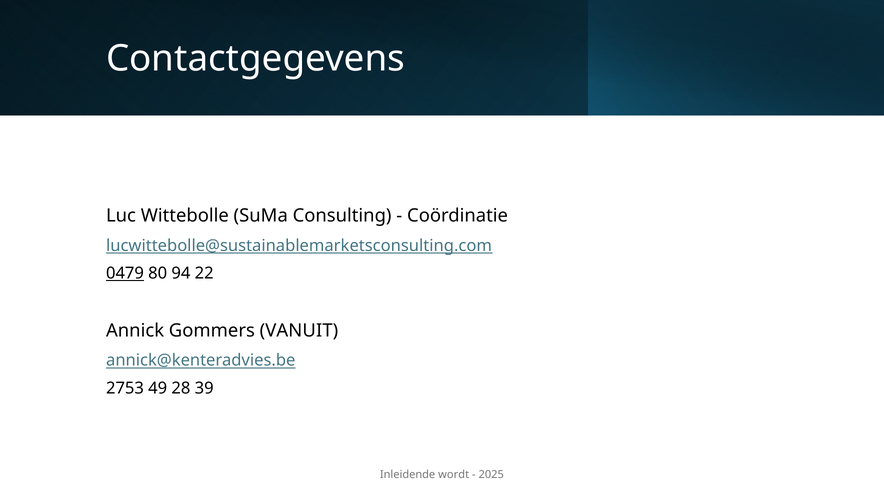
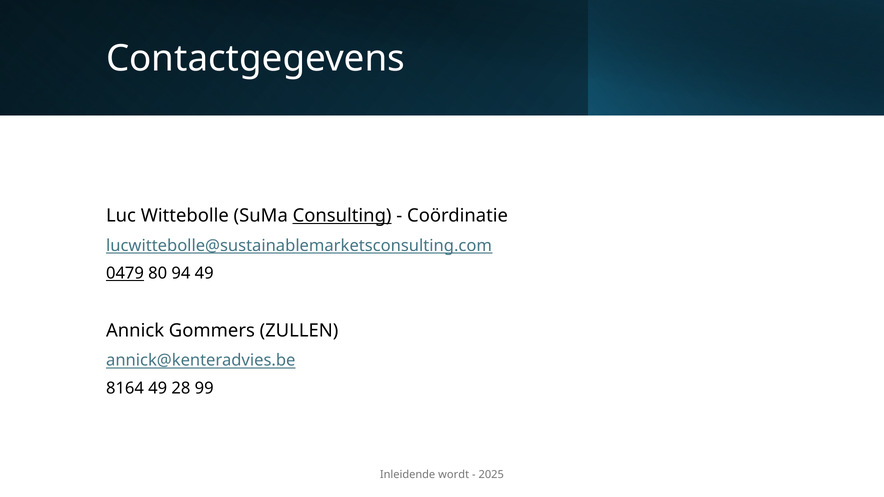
Consulting underline: none -> present
94 22: 22 -> 49
VANUIT: VANUIT -> ZULLEN
2753: 2753 -> 8164
39: 39 -> 99
